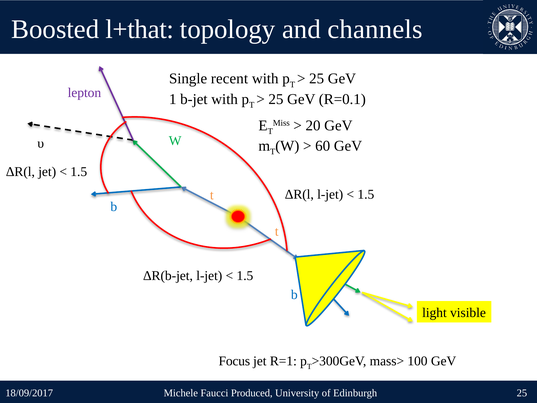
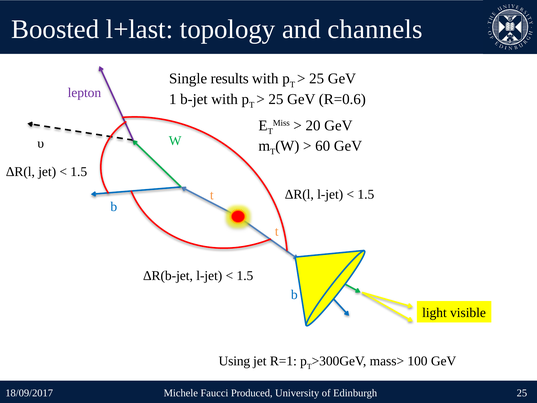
l+that: l+that -> l+last
recent: recent -> results
R=0.1: R=0.1 -> R=0.6
Focus: Focus -> Using
